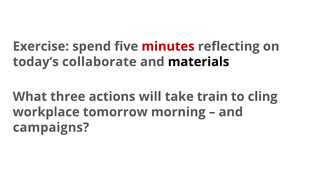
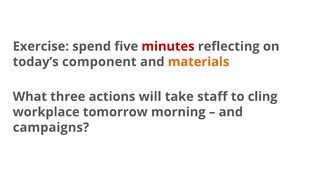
collaborate: collaborate -> component
materials colour: black -> orange
train: train -> staff
